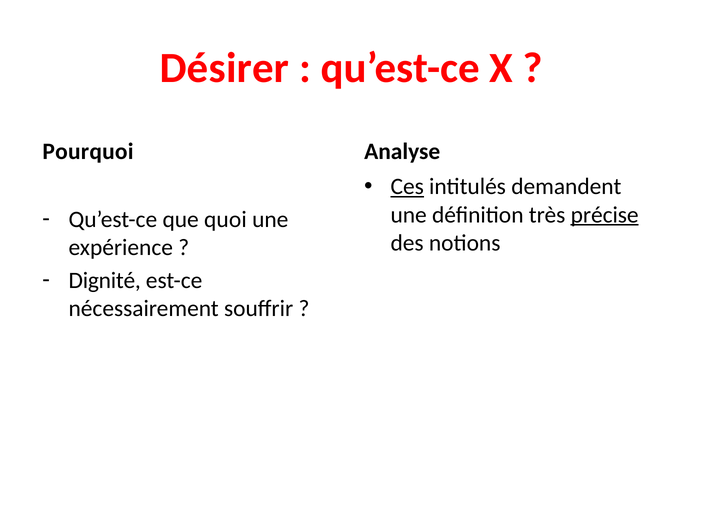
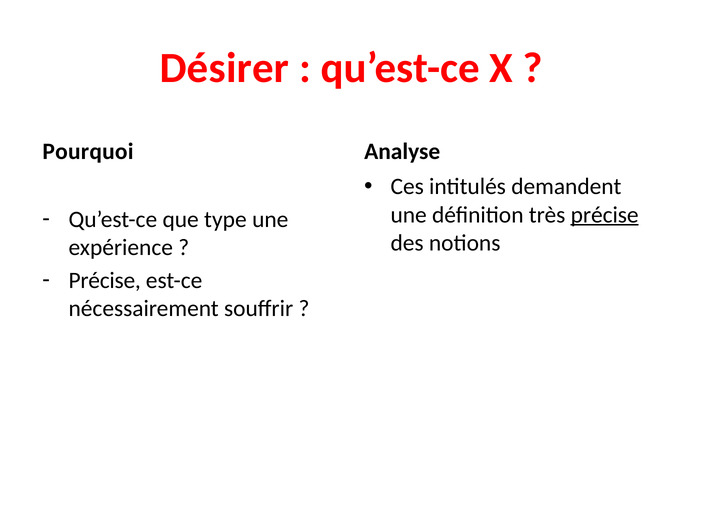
Ces underline: present -> none
quoi: quoi -> type
Dignité at (105, 280): Dignité -> Précise
